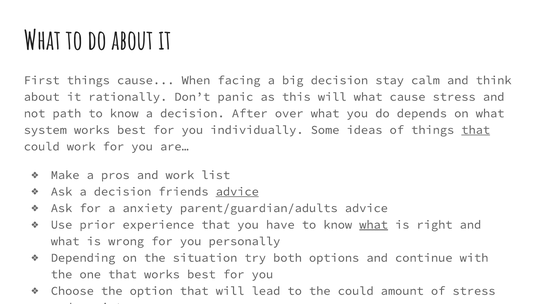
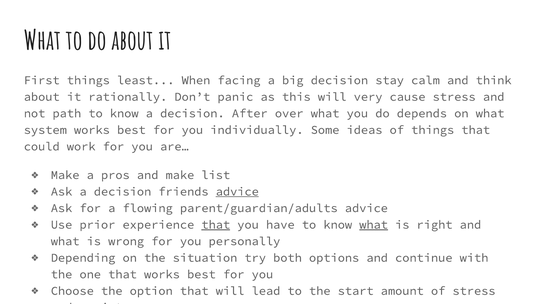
things cause: cause -> least
will what: what -> very
that at (476, 130) underline: present -> none
and work: work -> make
a anxiety: anxiety -> flowing
that at (216, 224) underline: none -> present
the could: could -> start
